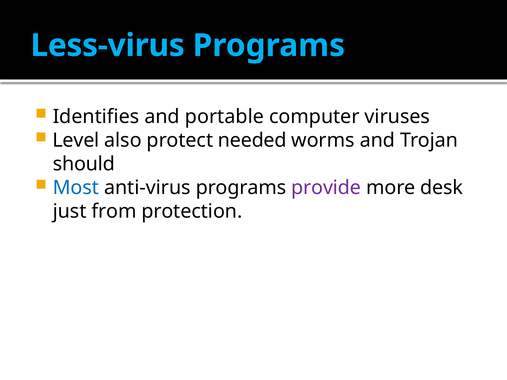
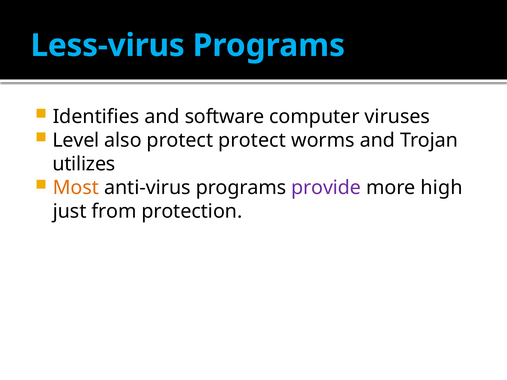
portable: portable -> software
protect needed: needed -> protect
should: should -> utilizes
Most colour: blue -> orange
desk: desk -> high
